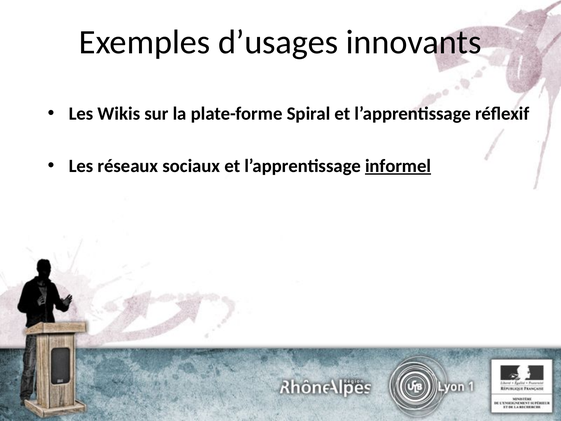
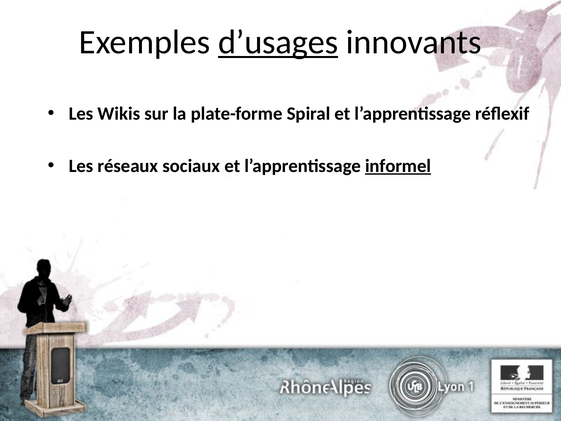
d’usages underline: none -> present
